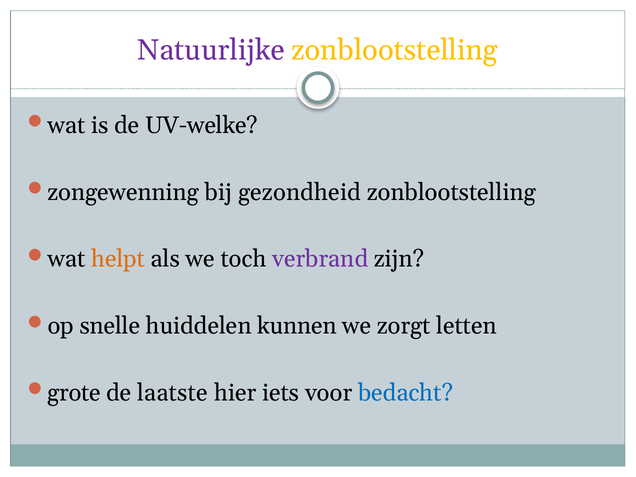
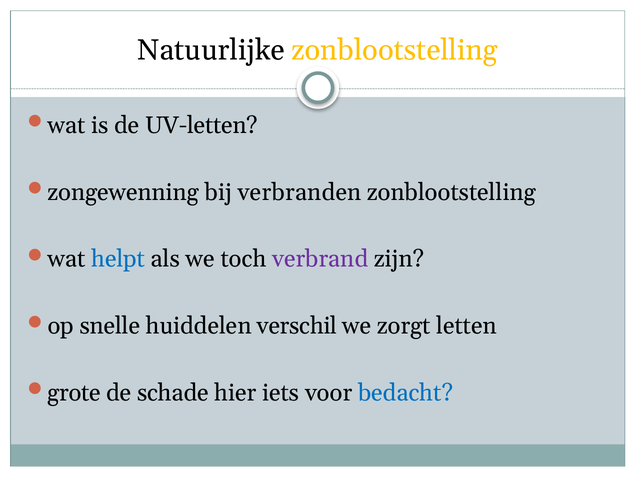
Natuurlijke colour: purple -> black
UV-welke: UV-welke -> UV-letten
gezondheid: gezondheid -> verbranden
helpt colour: orange -> blue
kunnen: kunnen -> verschil
laatste: laatste -> schade
